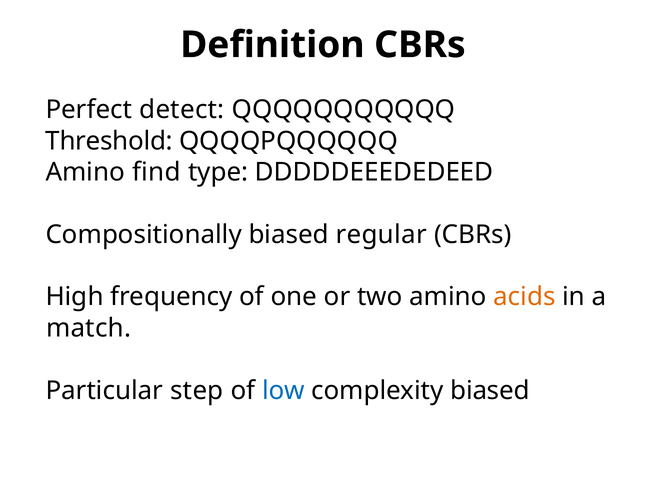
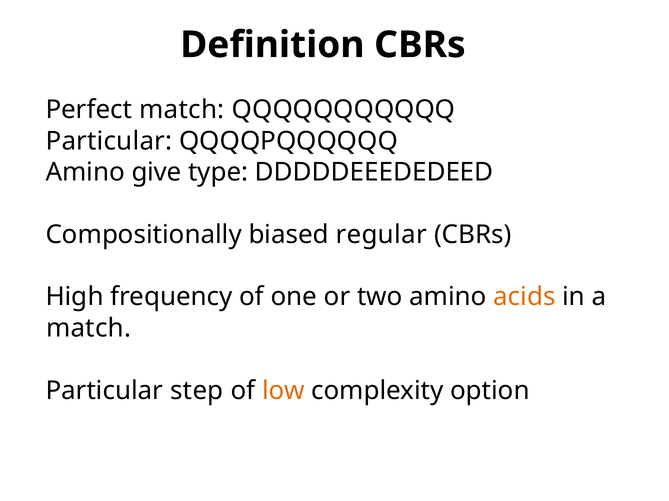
Perfect detect: detect -> match
Threshold at (109, 141): Threshold -> Particular
find: find -> give
low colour: blue -> orange
complexity biased: biased -> option
